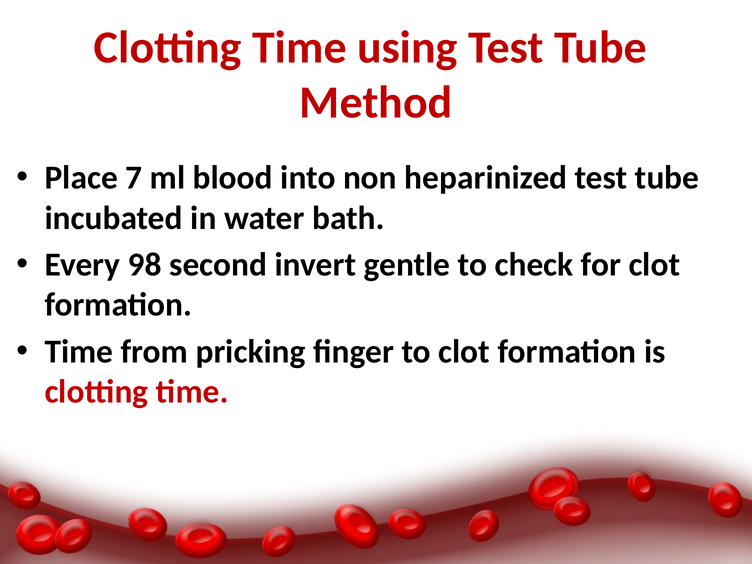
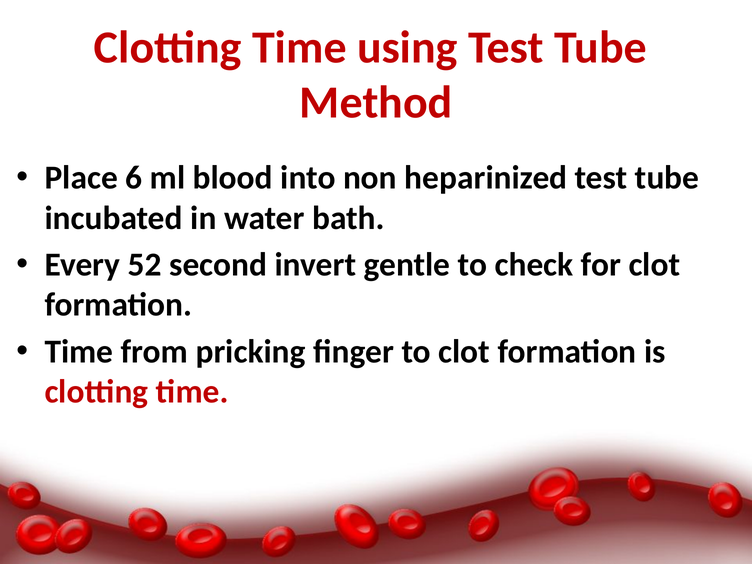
7: 7 -> 6
98: 98 -> 52
